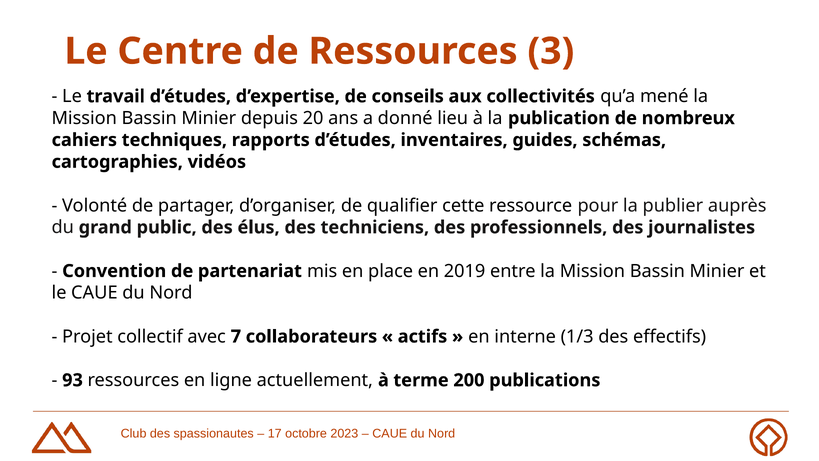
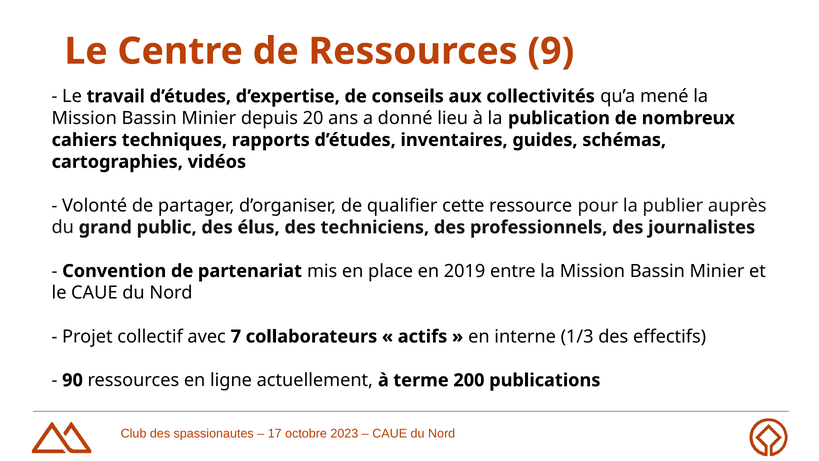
3: 3 -> 9
93: 93 -> 90
